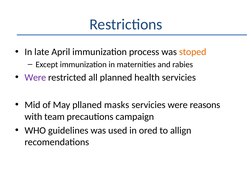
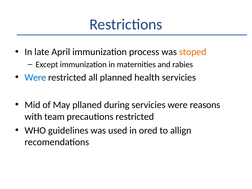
Were at (35, 77) colour: purple -> blue
masks: masks -> during
precautions campaign: campaign -> restricted
